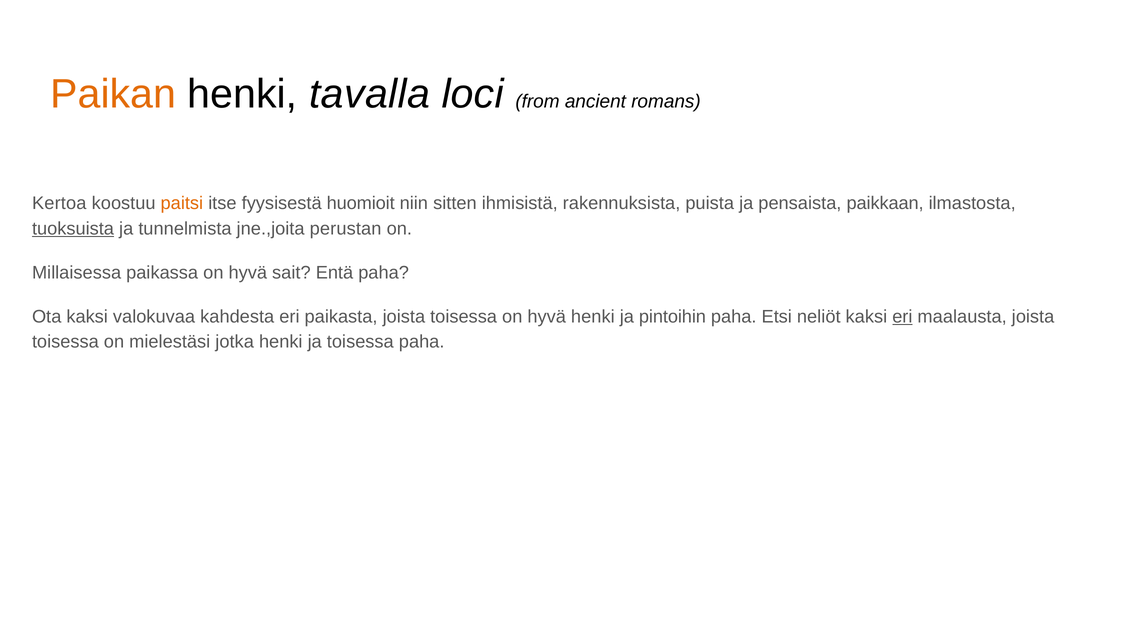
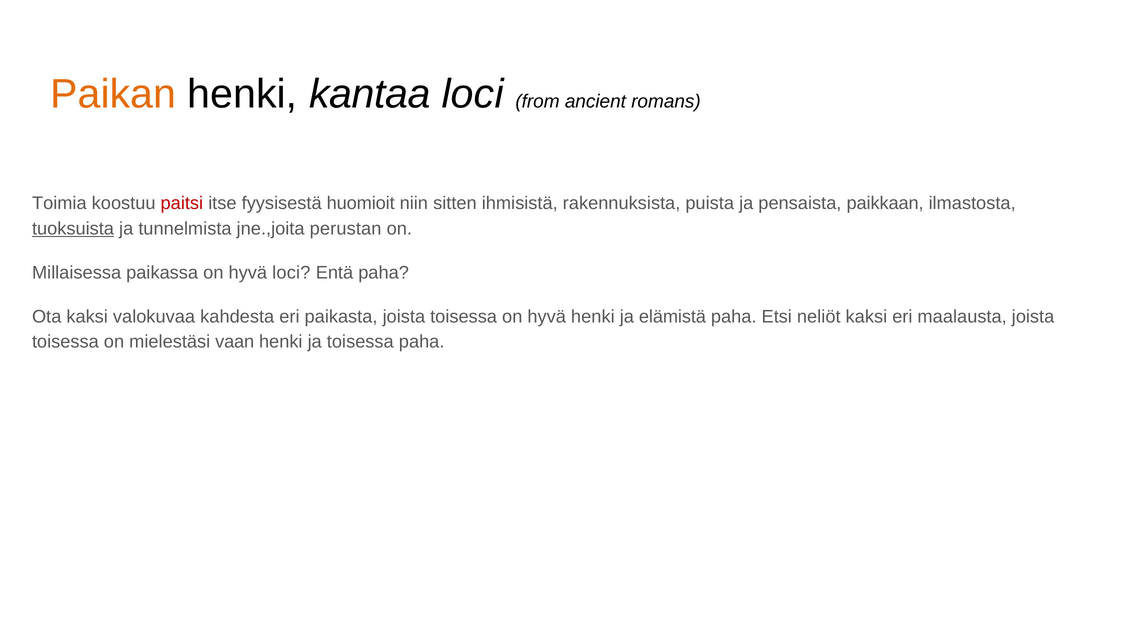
tavalla: tavalla -> kantaa
Kertoa: Kertoa -> Toimia
paitsi colour: orange -> red
hyvä sait: sait -> loci
pintoihin: pintoihin -> elämistä
eri at (902, 317) underline: present -> none
jotka: jotka -> vaan
